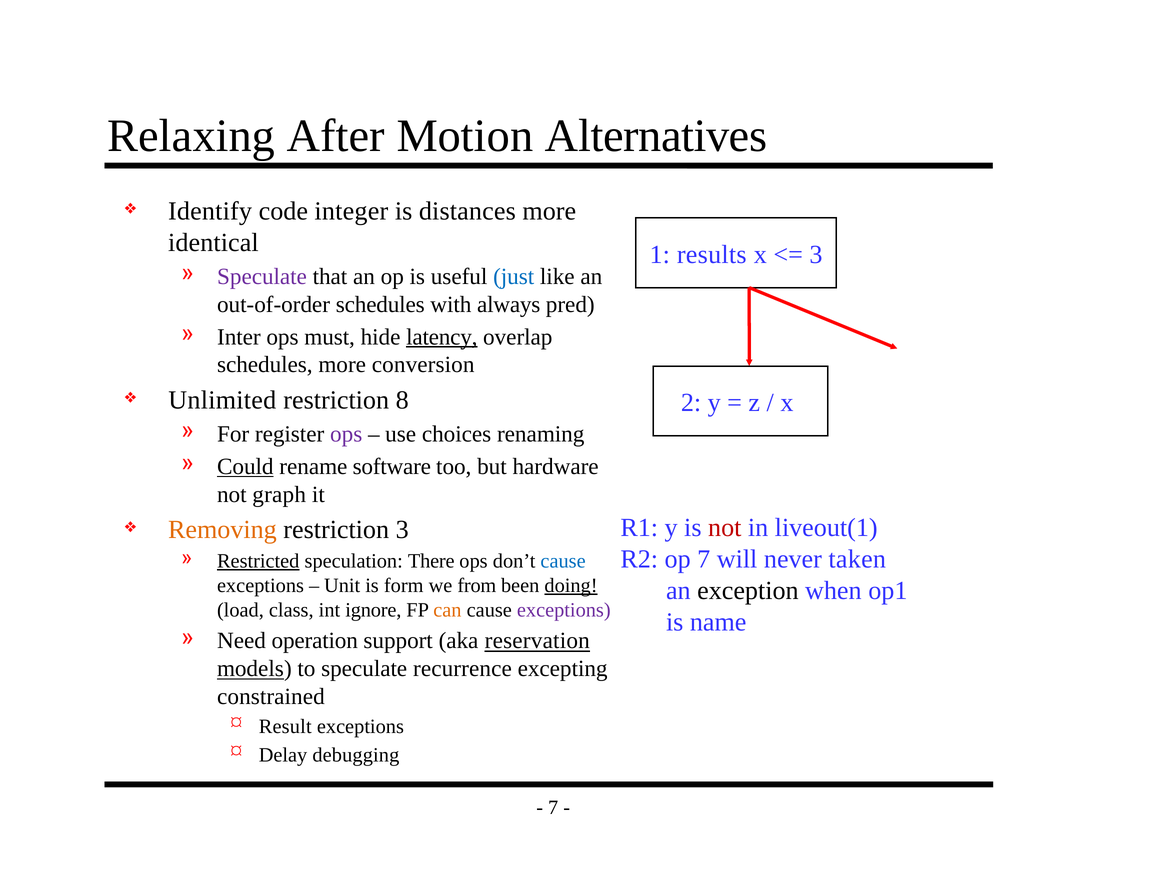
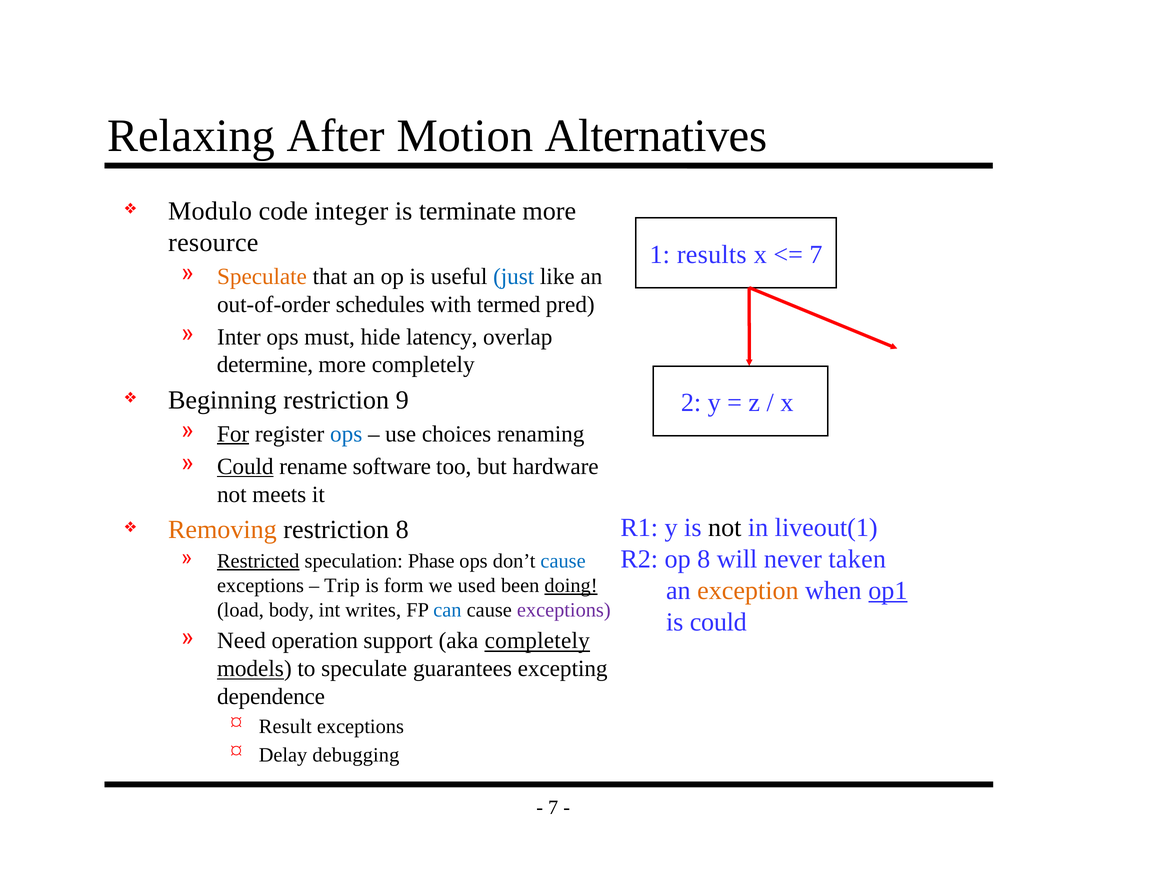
Identify: Identify -> Modulo
distances: distances -> terminate
identical: identical -> resource
3 at (816, 254): 3 -> 7
Speculate at (262, 276) colour: purple -> orange
always: always -> termed
latency underline: present -> none
schedules at (265, 365): schedules -> determine
more conversion: conversion -> completely
Unlimited: Unlimited -> Beginning
8: 8 -> 9
For underline: none -> present
ops at (346, 434) colour: purple -> blue
graph: graph -> meets
not at (725, 528) colour: red -> black
restriction 3: 3 -> 8
op 7: 7 -> 8
There: There -> Phase
Unit: Unit -> Trip
from: from -> used
exception colour: black -> orange
op1 underline: none -> present
class: class -> body
ignore: ignore -> writes
can colour: orange -> blue
is name: name -> could
aka reservation: reservation -> completely
recurrence: recurrence -> guarantees
constrained: constrained -> dependence
